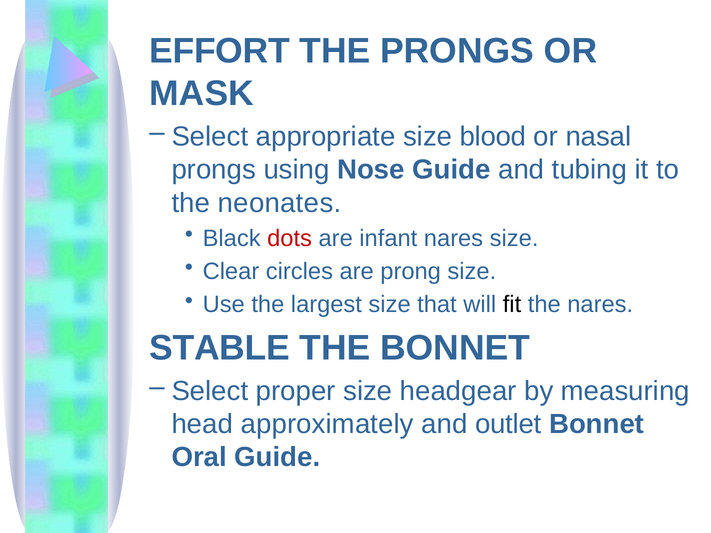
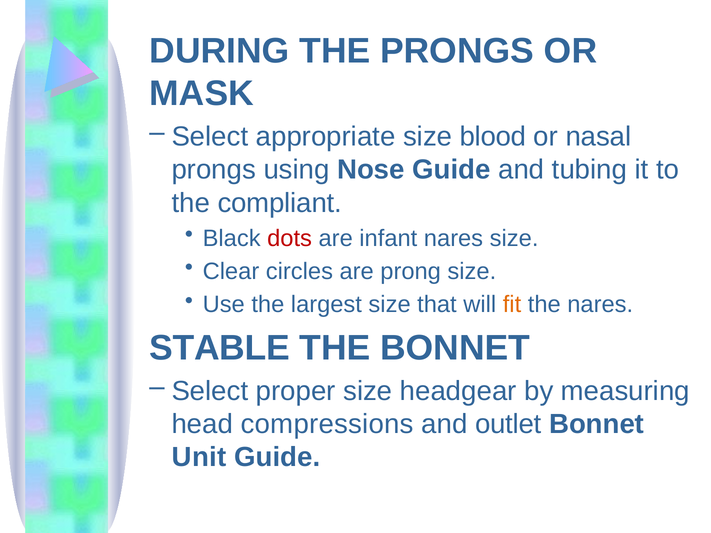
EFFORT: EFFORT -> DURING
neonates: neonates -> compliant
fit colour: black -> orange
approximately: approximately -> compressions
Oral: Oral -> Unit
